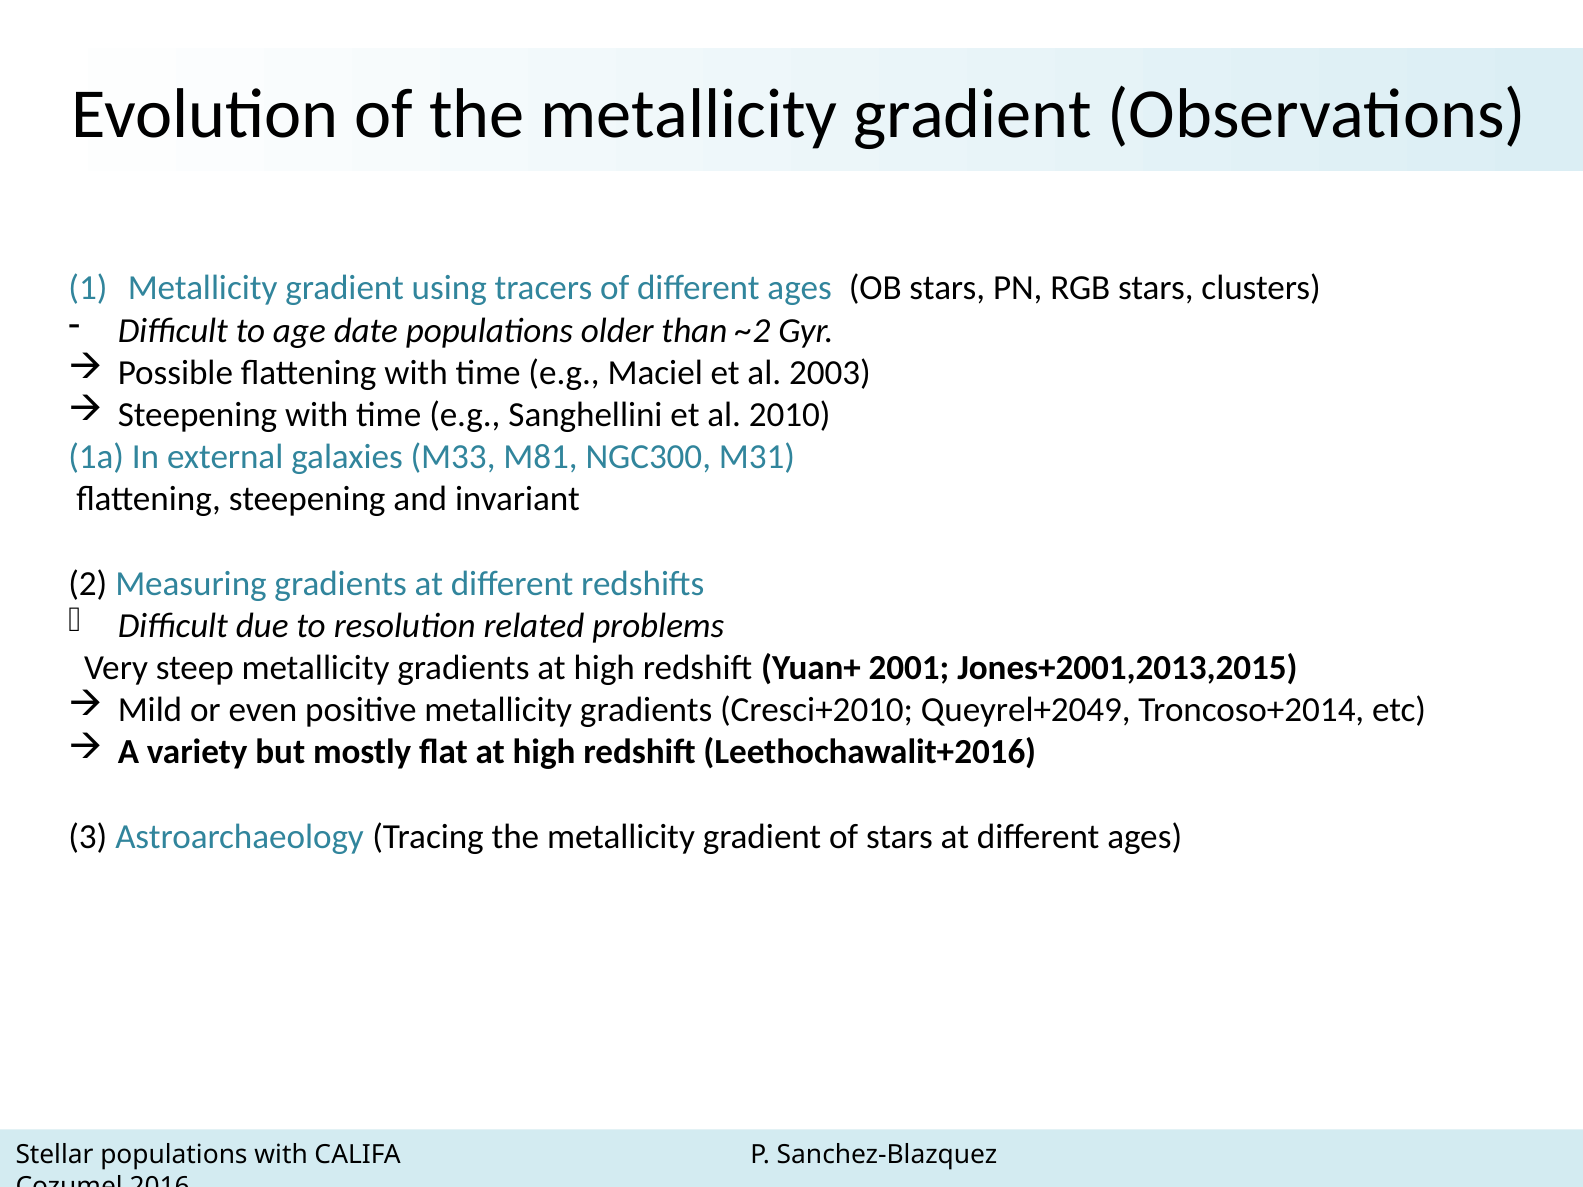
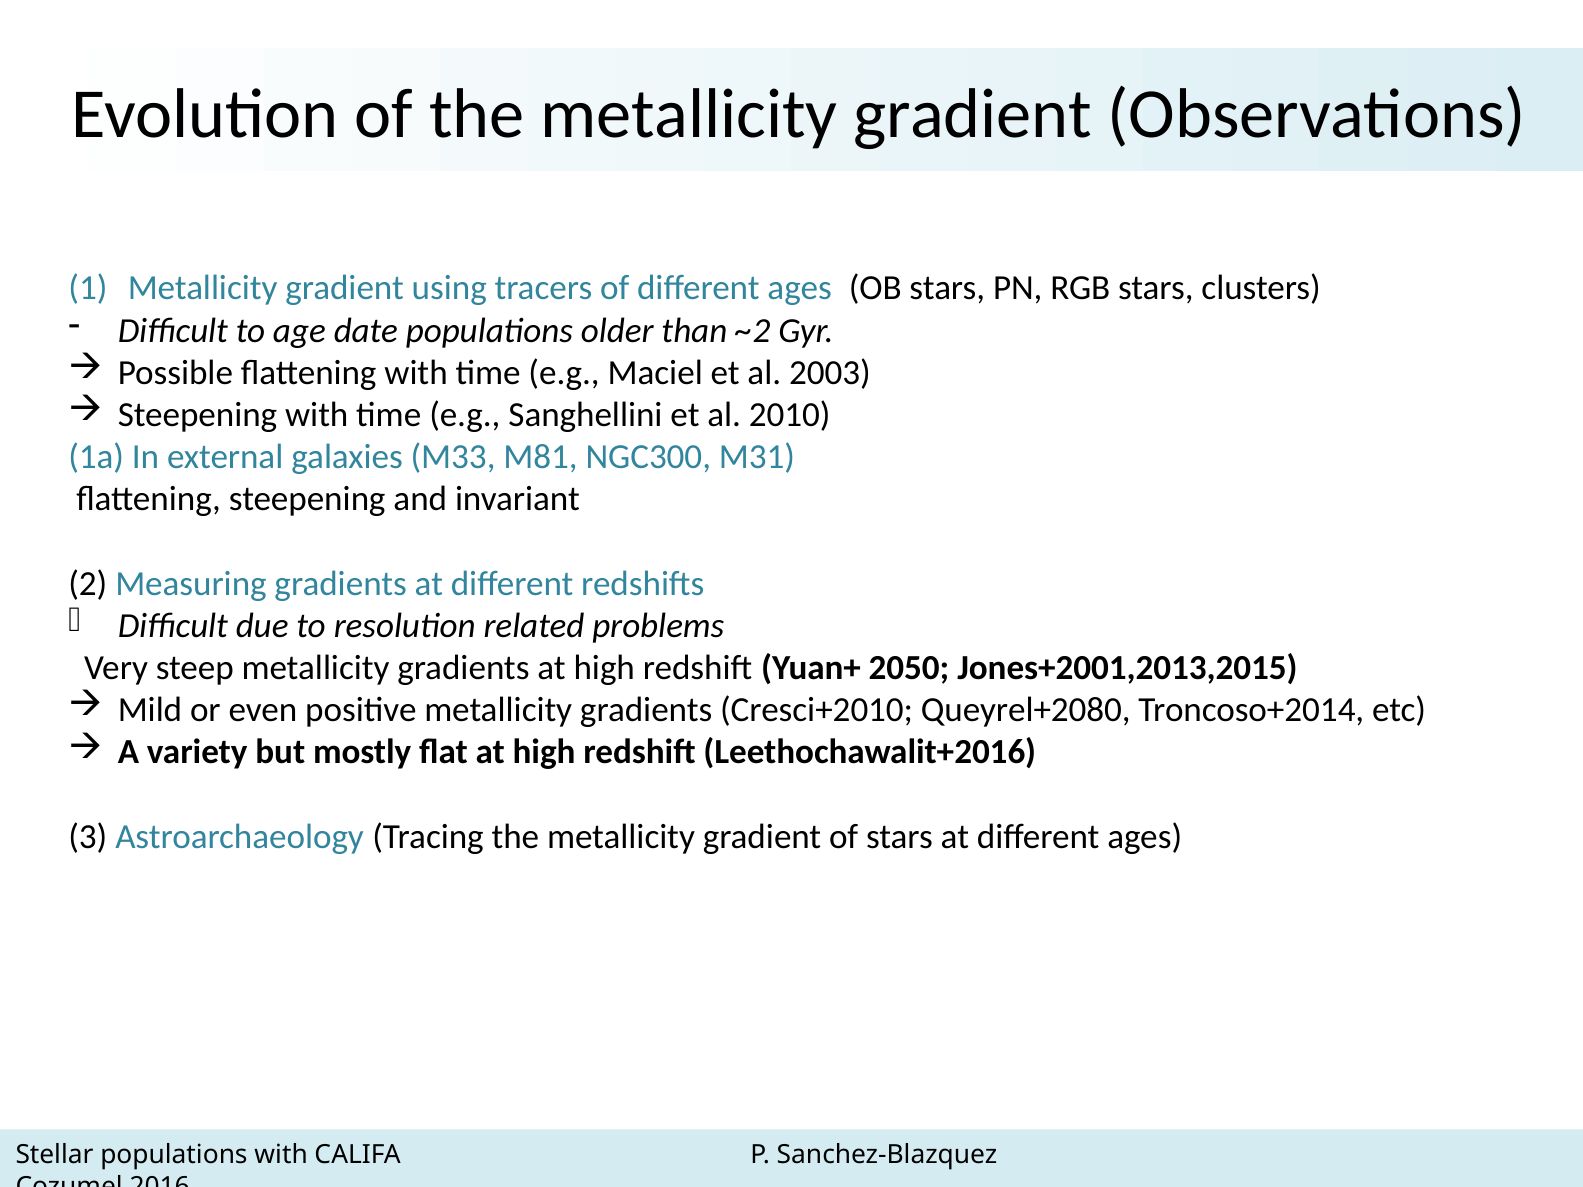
2001: 2001 -> 2050
Queyrel+2049: Queyrel+2049 -> Queyrel+2080
